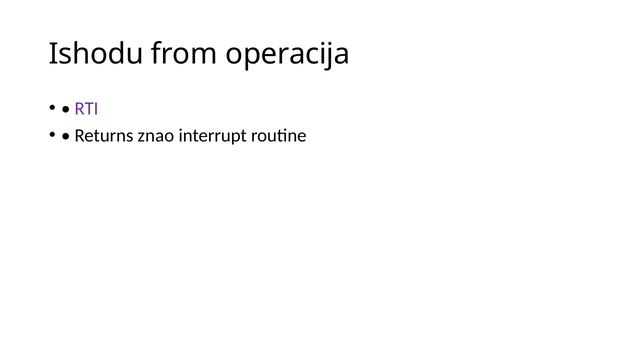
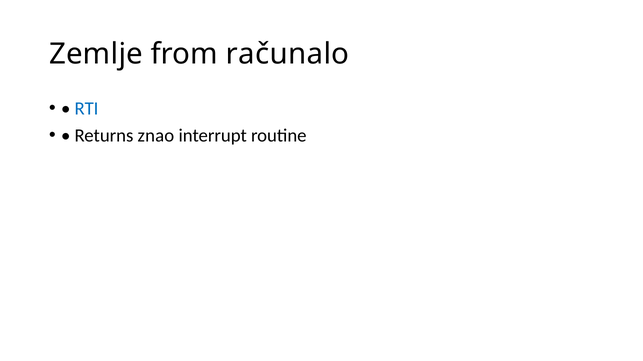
Ishodu: Ishodu -> Zemlje
operacija: operacija -> računalo
RTI colour: purple -> blue
